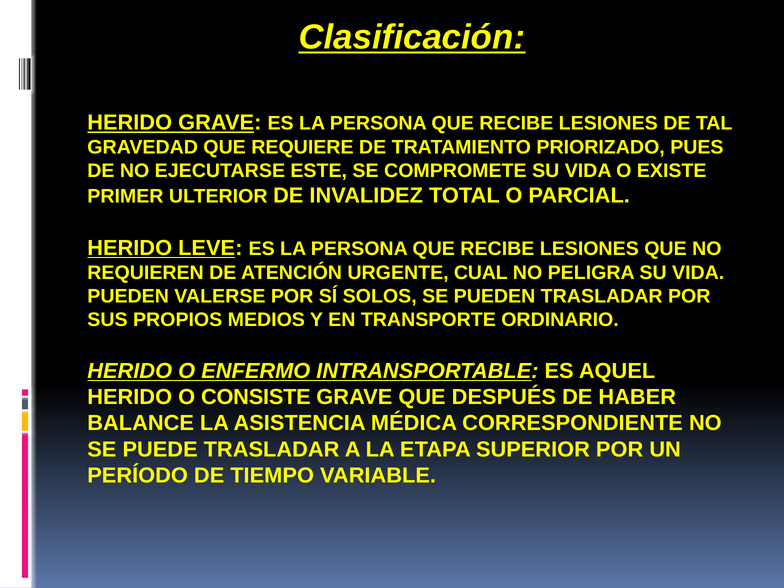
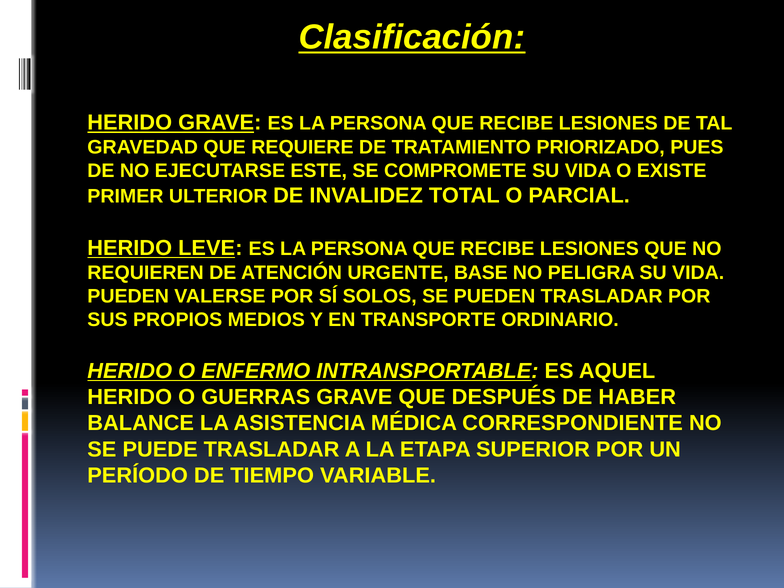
CUAL: CUAL -> BASE
CONSISTE: CONSISTE -> GUERRAS
